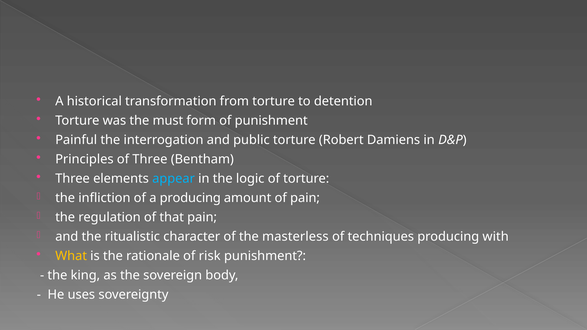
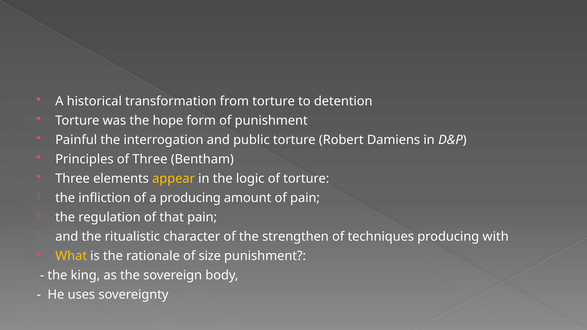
must: must -> hope
appear colour: light blue -> yellow
masterless: masterless -> strengthen
risk: risk -> size
